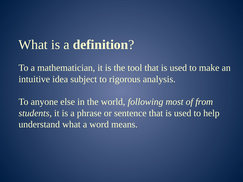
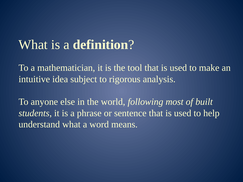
from: from -> built
